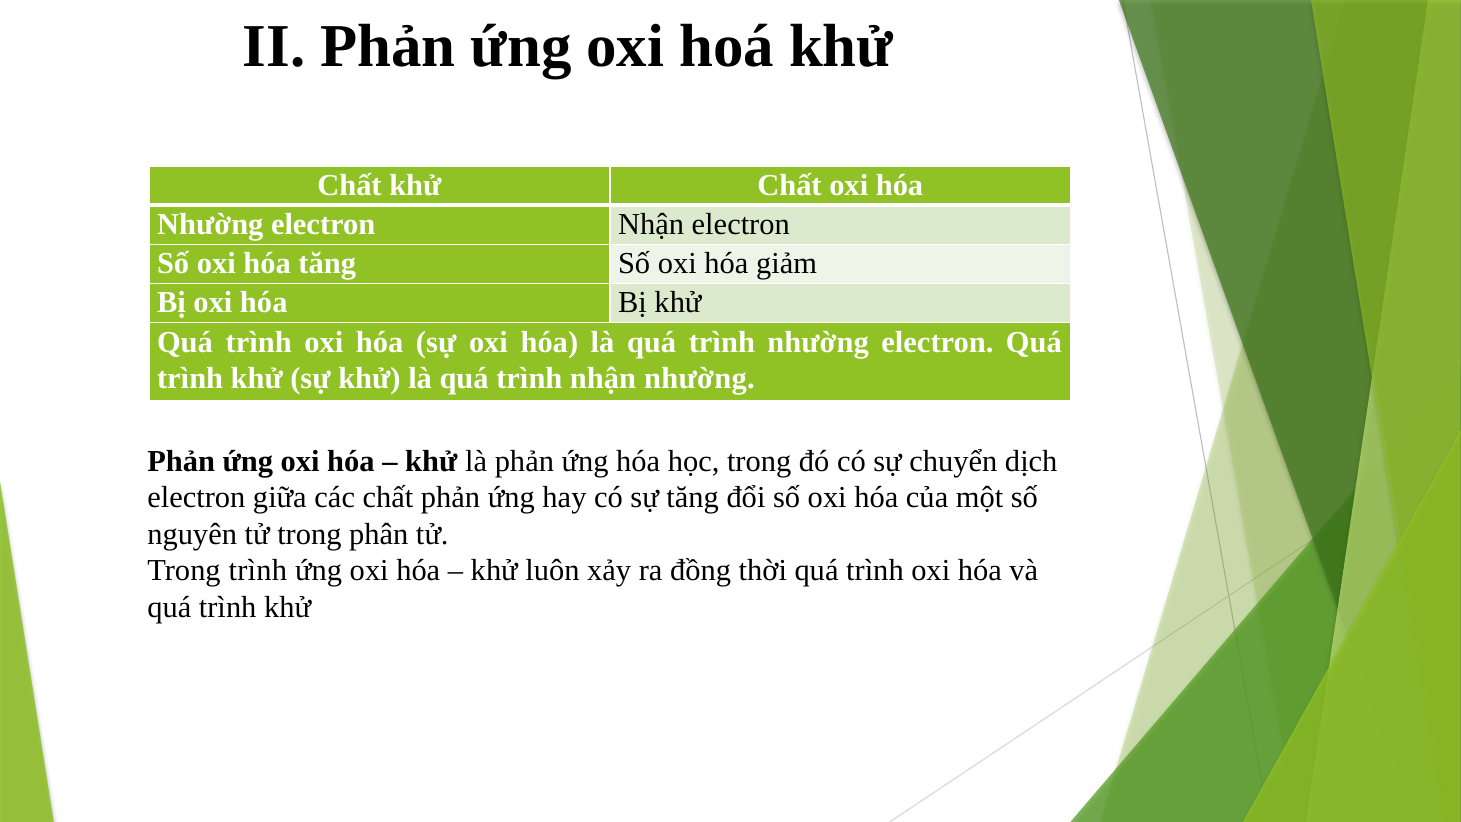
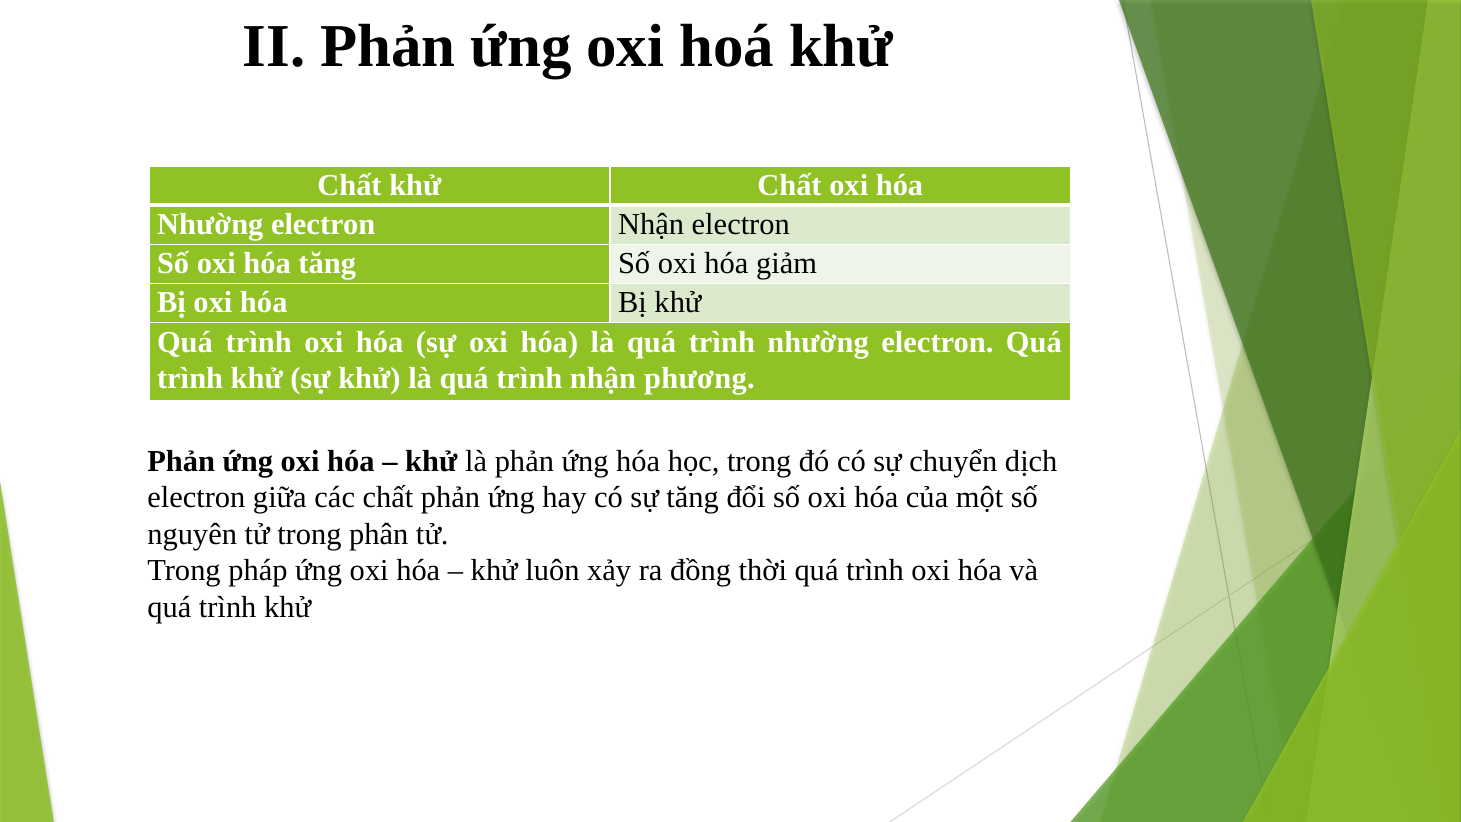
nhận nhường: nhường -> phương
Trong trình: trình -> pháp
